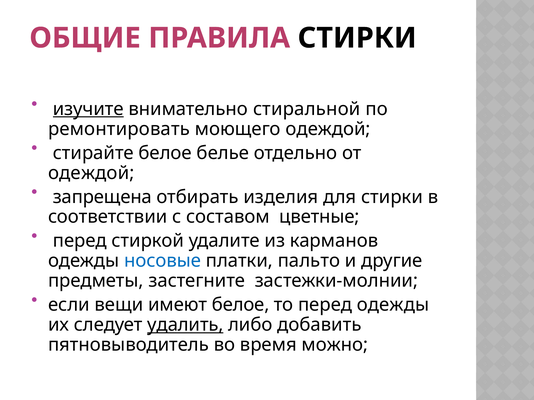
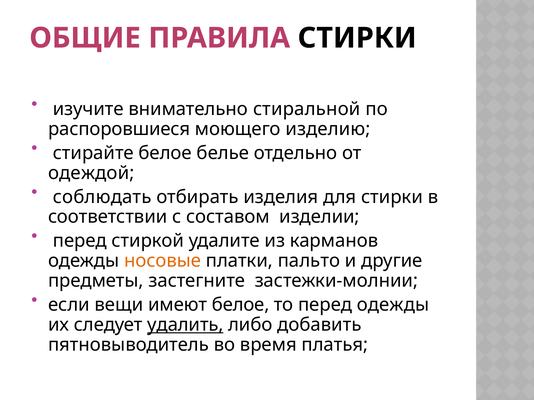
изучите underline: present -> none
ремонтировать: ремонтировать -> распоровшиеся
моющего одеждой: одеждой -> изделию
запрещена: запрещена -> соблюдать
цветные: цветные -> изделии
носовые colour: blue -> orange
можно: можно -> платья
